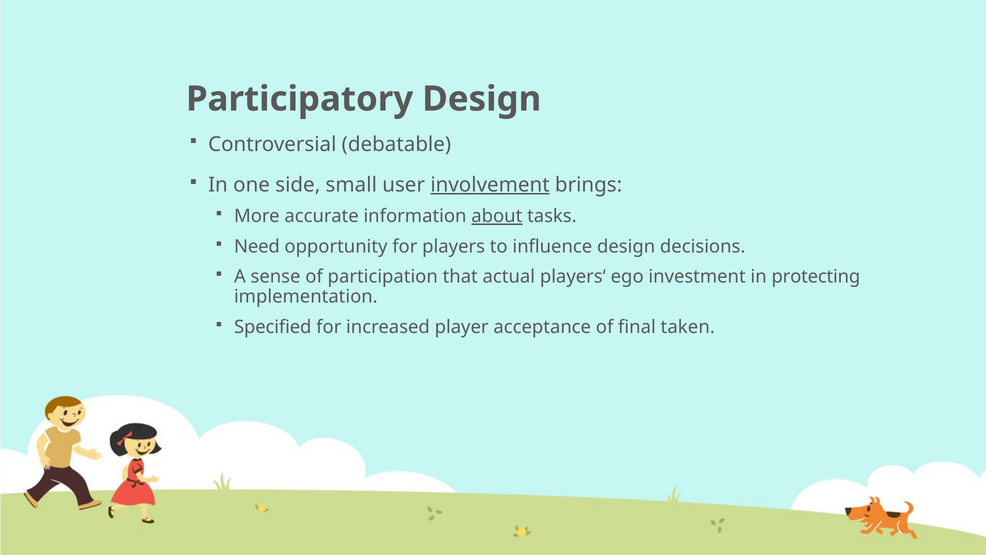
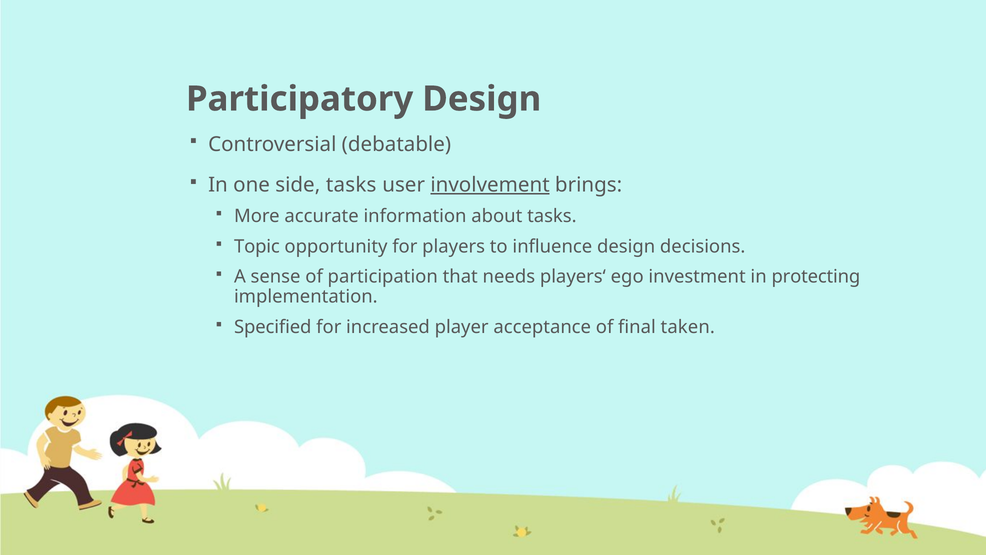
side small: small -> tasks
about underline: present -> none
Need: Need -> Topic
actual: actual -> needs
